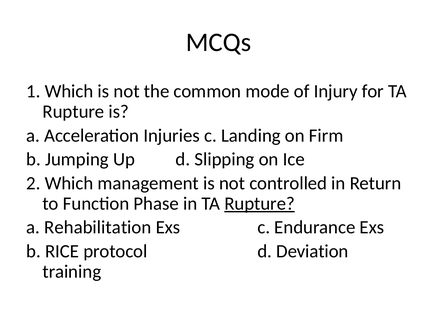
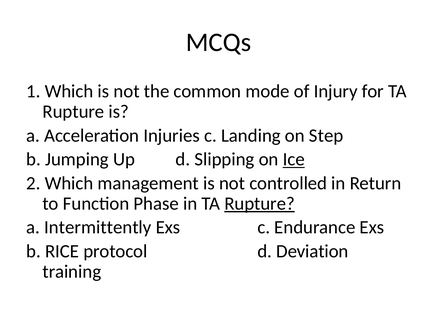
Firm: Firm -> Step
Ice underline: none -> present
Rehabilitation: Rehabilitation -> Intermittently
